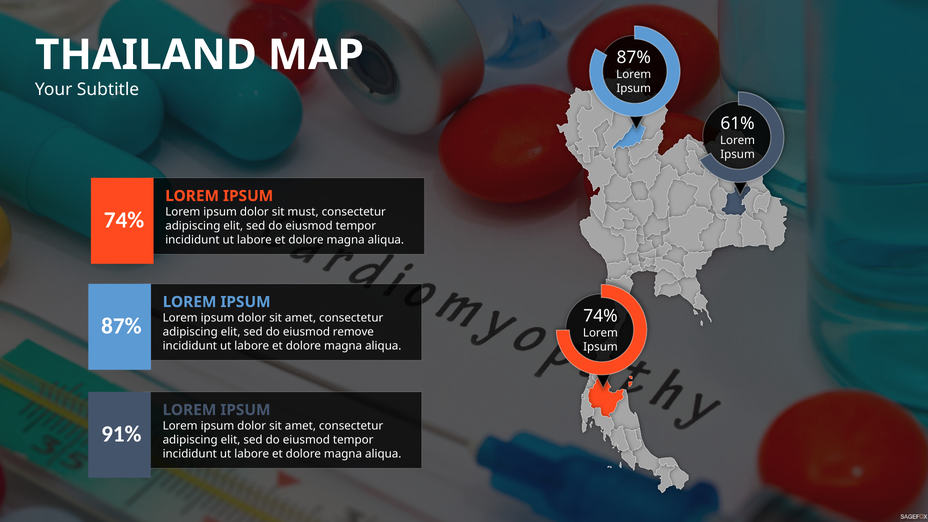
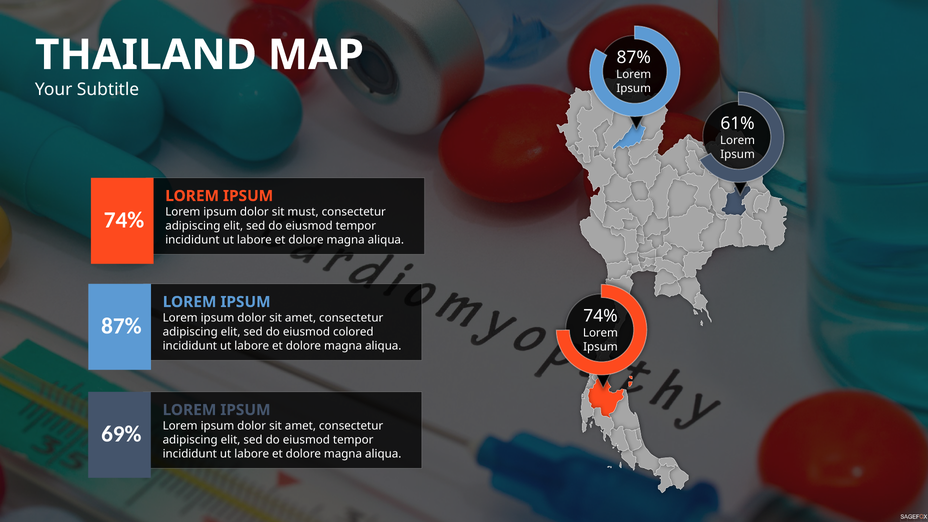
remove: remove -> colored
91%: 91% -> 69%
